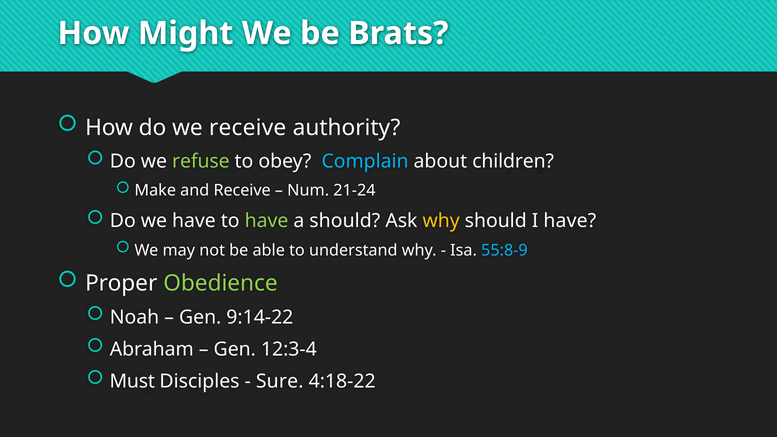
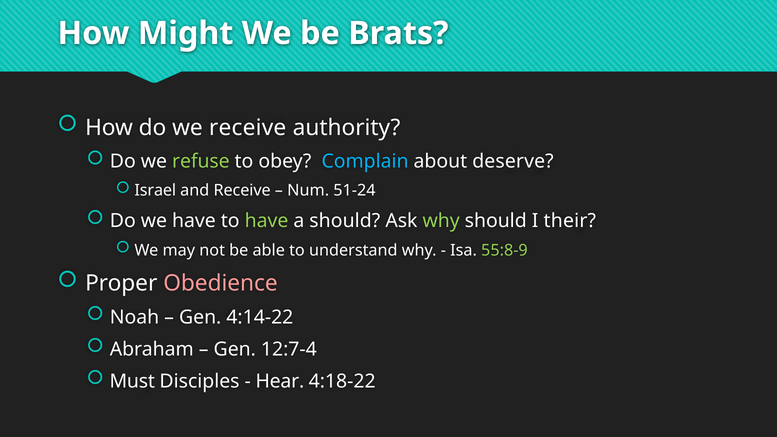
children: children -> deserve
Make: Make -> Israel
21-24: 21-24 -> 51-24
why at (441, 221) colour: yellow -> light green
I have: have -> their
55:8-9 colour: light blue -> light green
Obedience colour: light green -> pink
9:14-22: 9:14-22 -> 4:14-22
12:3-4: 12:3-4 -> 12:7-4
Sure: Sure -> Hear
